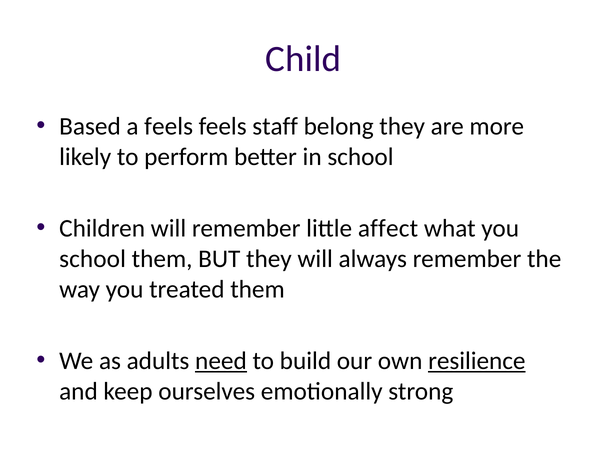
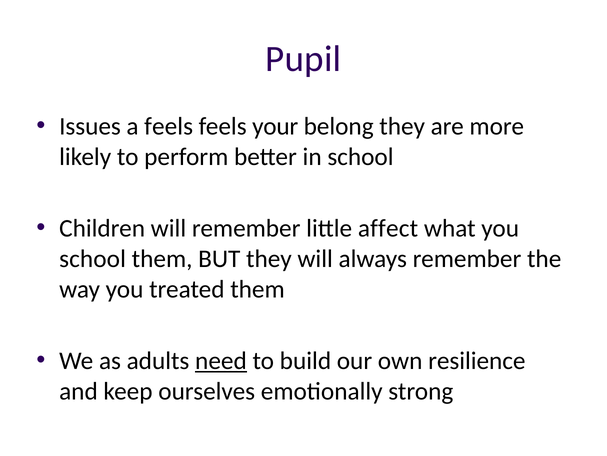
Child: Child -> Pupil
Based: Based -> Issues
staff: staff -> your
resilience underline: present -> none
